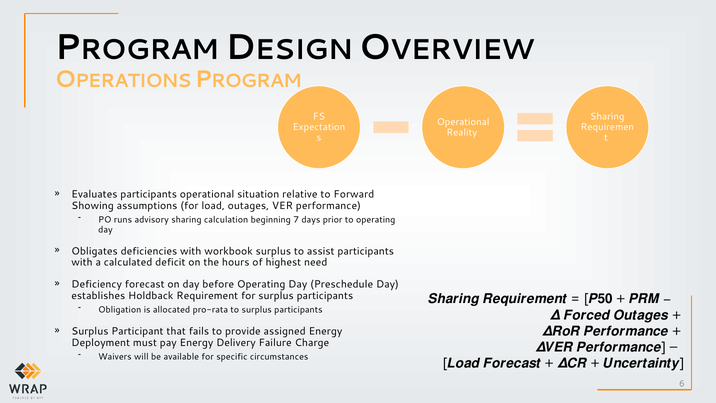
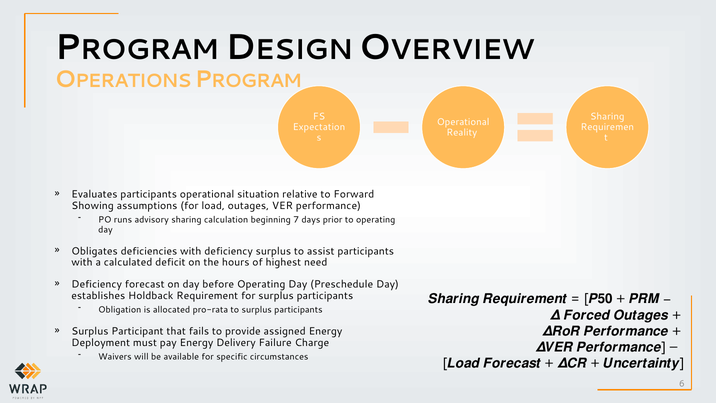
with workbook: workbook -> deficiency
